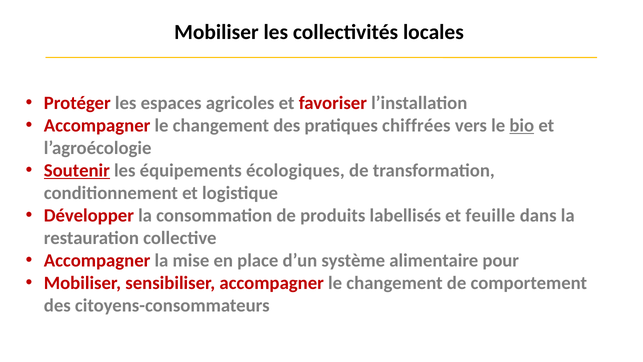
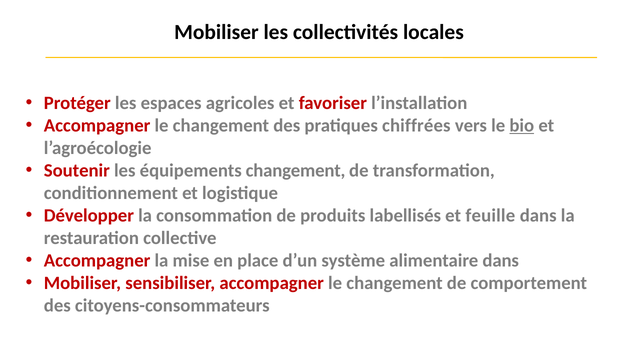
Soutenir underline: present -> none
équipements écologiques: écologiques -> changement
alimentaire pour: pour -> dans
